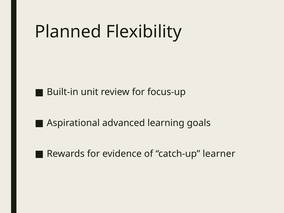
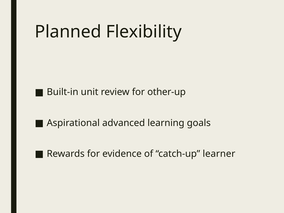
focus-up: focus-up -> other-up
